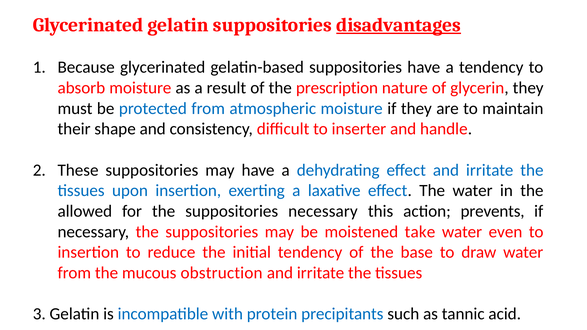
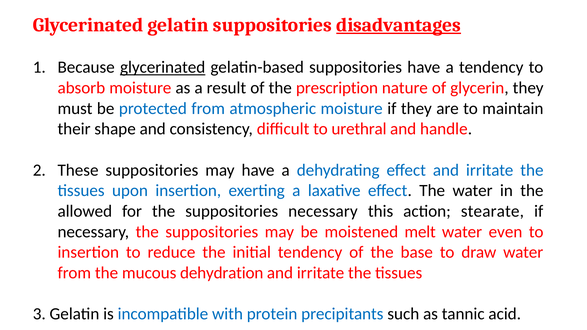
glycerinated at (163, 67) underline: none -> present
inserter: inserter -> urethral
prevents: prevents -> stearate
take: take -> melt
obstruction: obstruction -> dehydration
